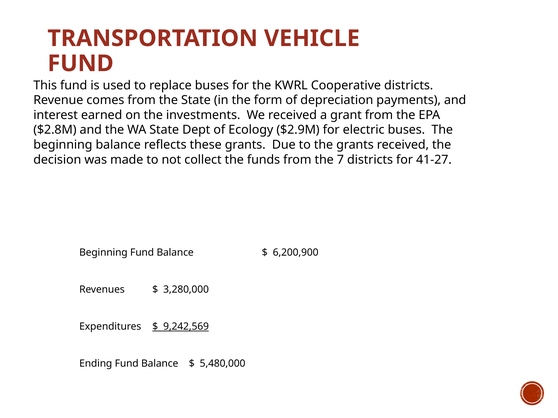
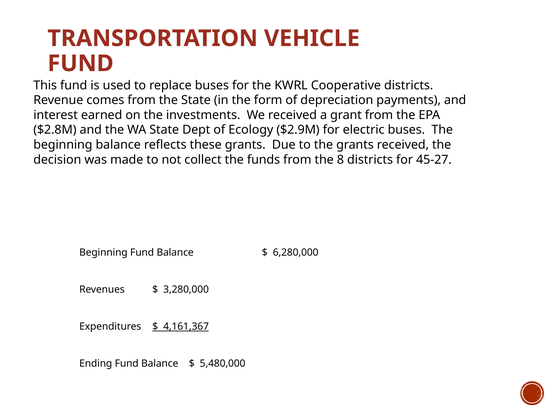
7: 7 -> 8
41-27: 41-27 -> 45-27
6,200,900: 6,200,900 -> 6,280,000
9,242,569: 9,242,569 -> 4,161,367
